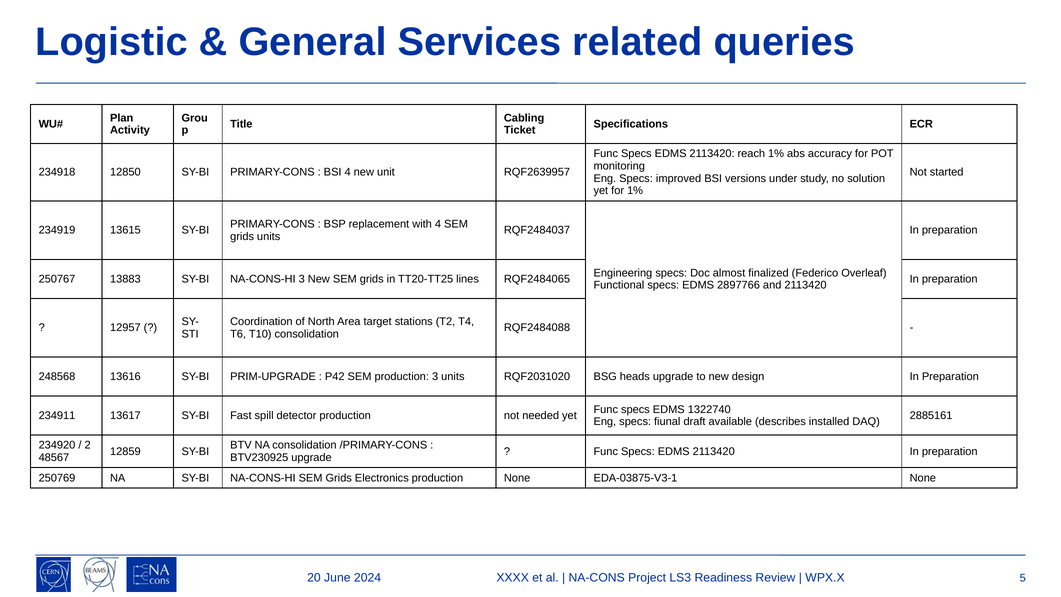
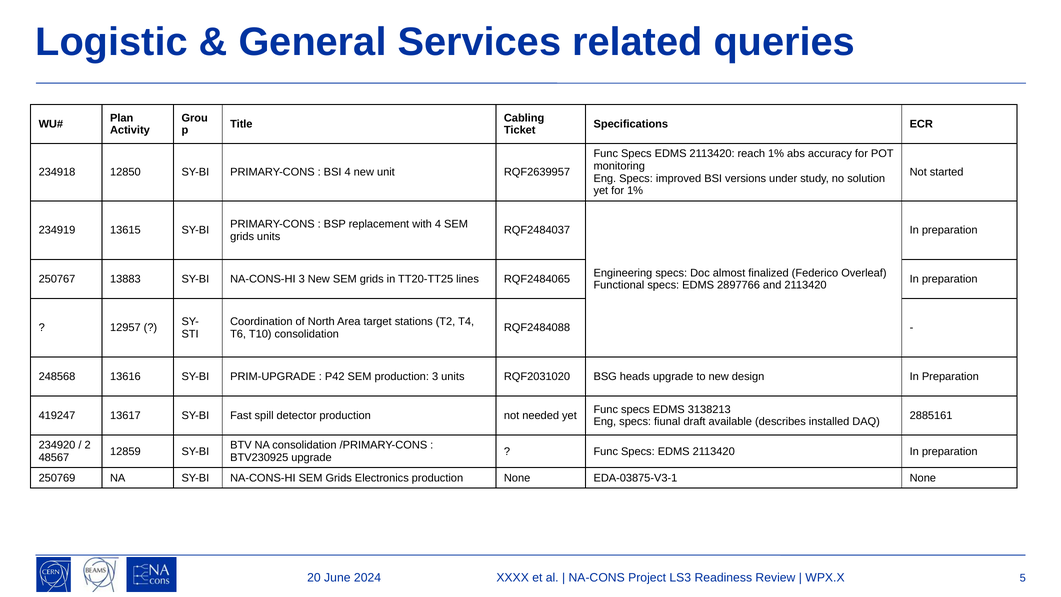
1322740: 1322740 -> 3138213
234911: 234911 -> 419247
